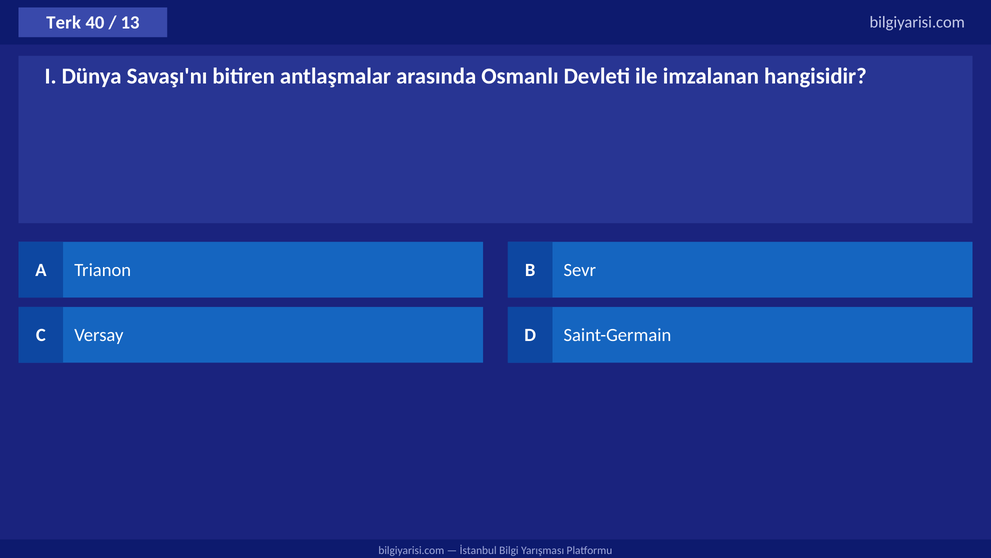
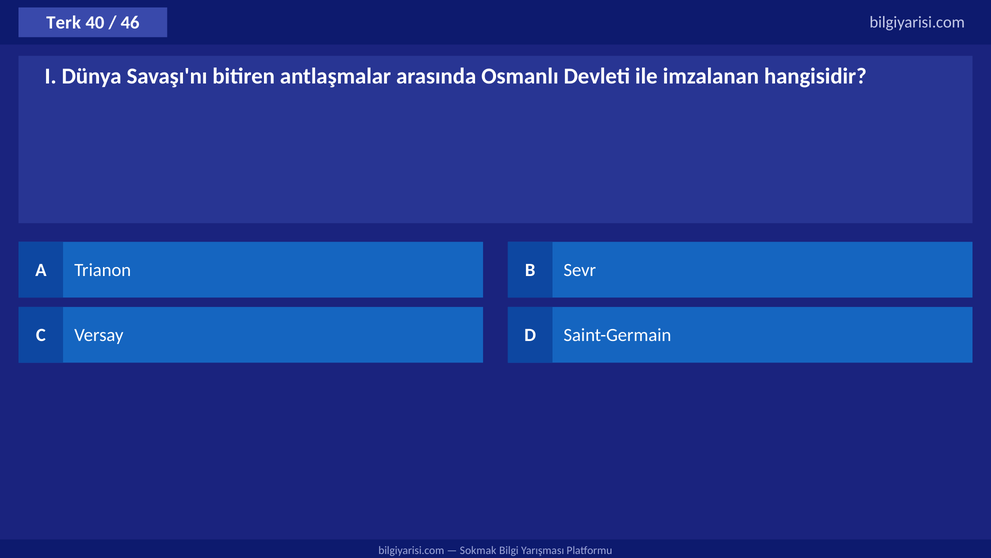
13: 13 -> 46
İstanbul: İstanbul -> Sokmak
